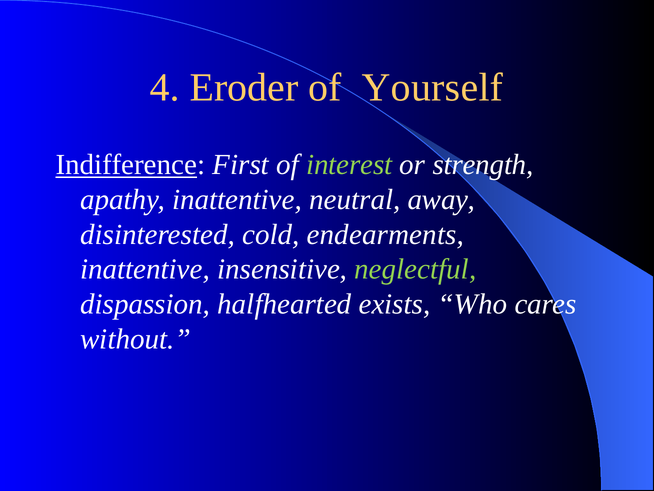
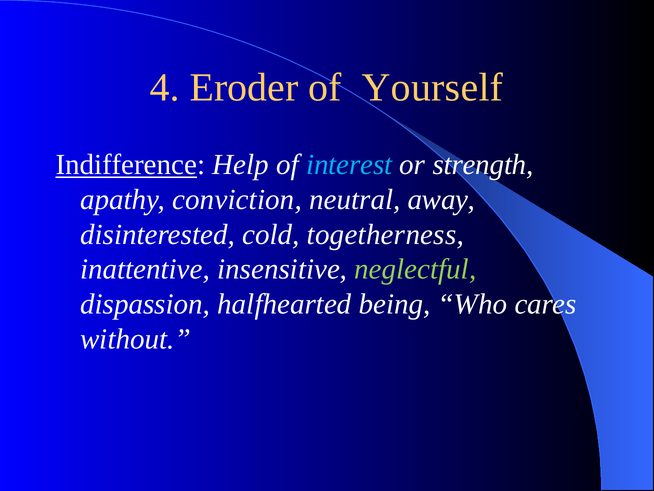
First: First -> Help
interest colour: light green -> light blue
apathy inattentive: inattentive -> conviction
endearments: endearments -> togetherness
exists: exists -> being
